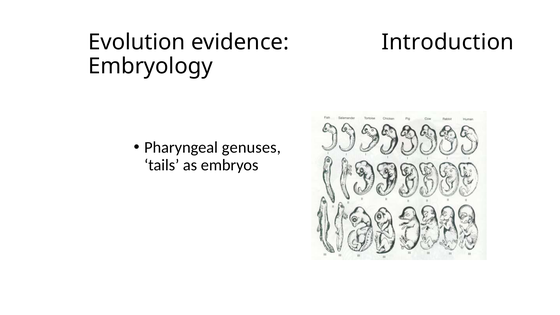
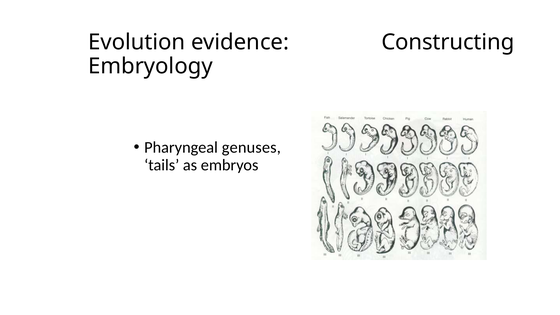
Introduction: Introduction -> Constructing
